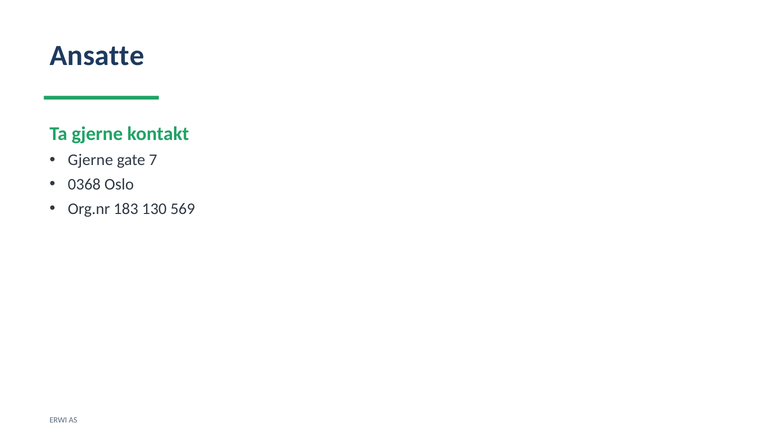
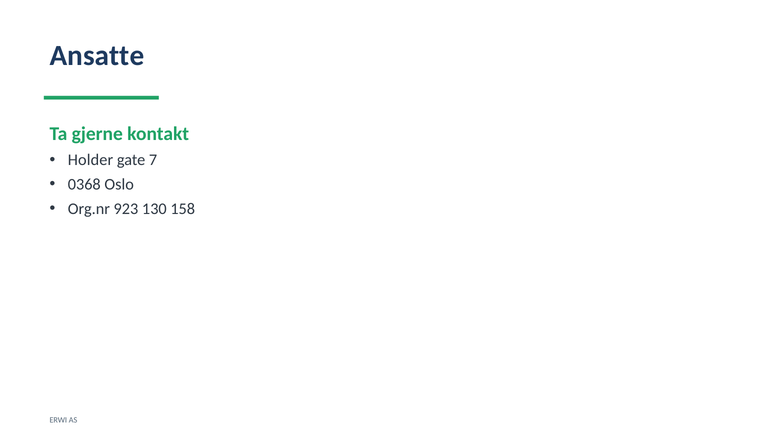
Gjerne at (90, 160): Gjerne -> Holder
183: 183 -> 923
569: 569 -> 158
